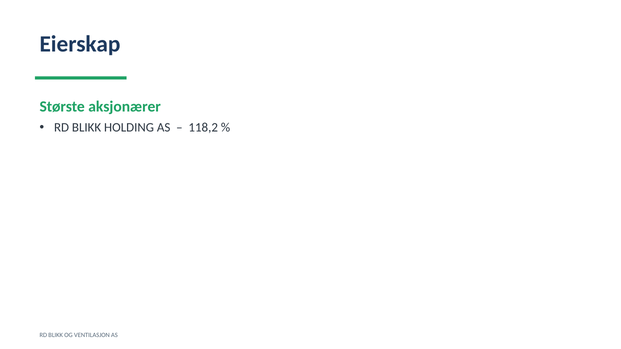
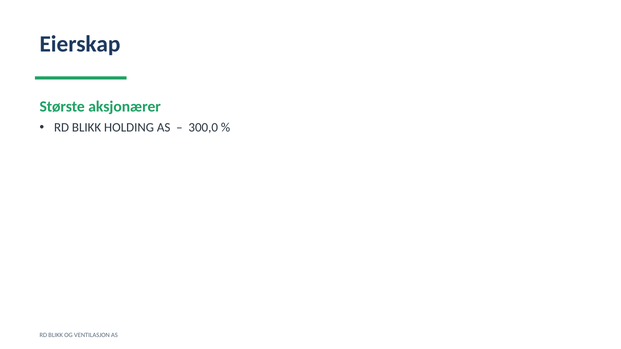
118,2: 118,2 -> 300,0
